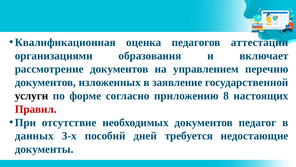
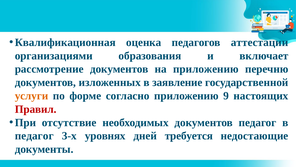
на управлением: управлением -> приложению
услуги colour: black -> orange
8: 8 -> 9
данных at (34, 136): данных -> педагог
пособий: пособий -> уровнях
